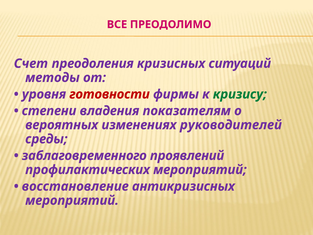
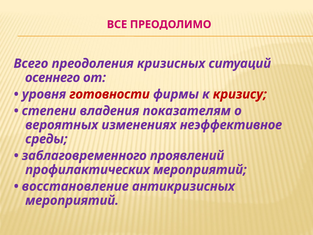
Счет: Счет -> Всего
методы: методы -> осеннего
кризису colour: green -> red
руководителей: руководителей -> неэффективное
